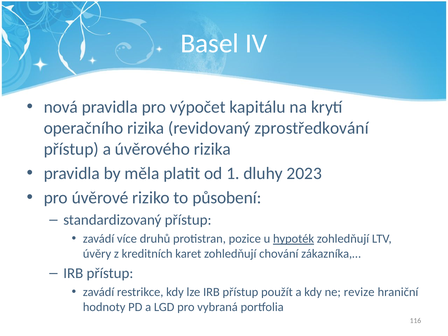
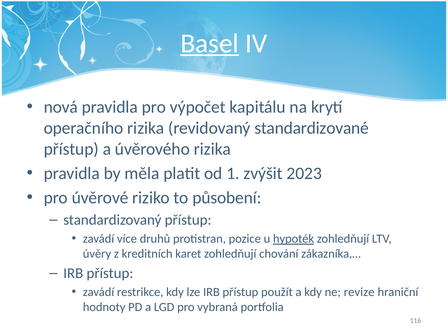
Basel underline: none -> present
zprostředkování: zprostředkování -> standardizované
dluhy: dluhy -> zvýšit
